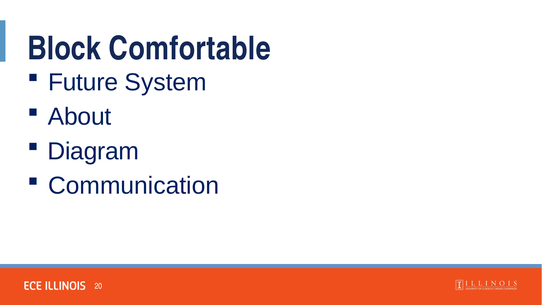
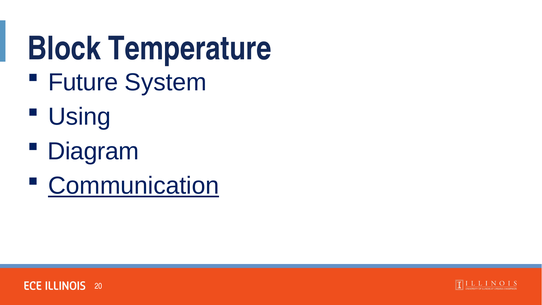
Comfortable: Comfortable -> Temperature
About: About -> Using
Communication underline: none -> present
